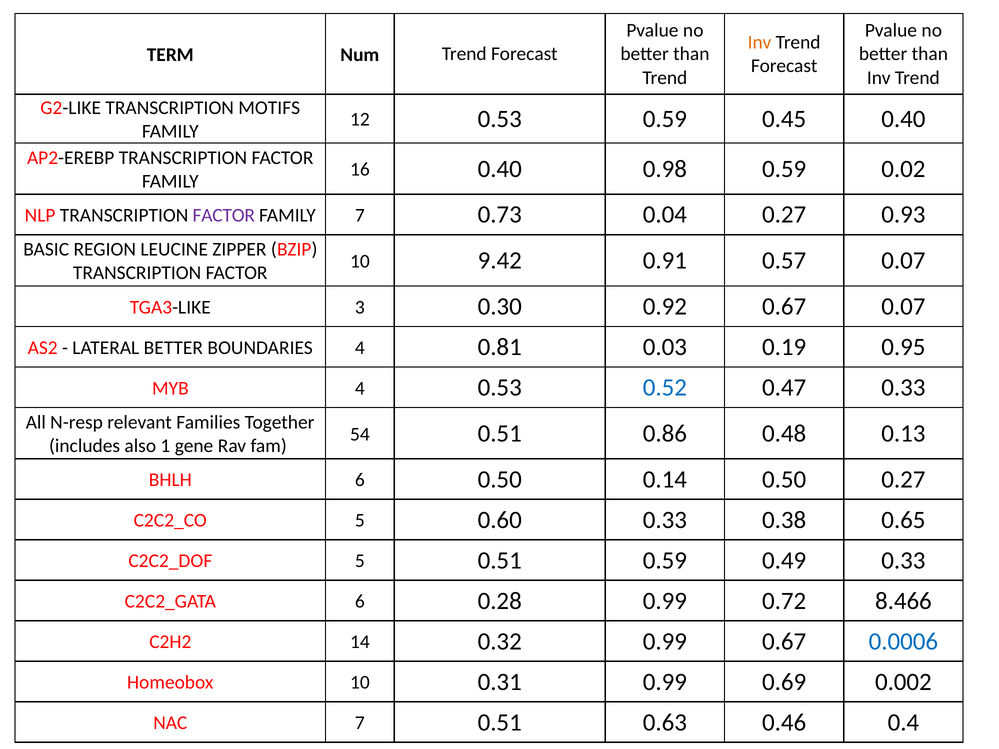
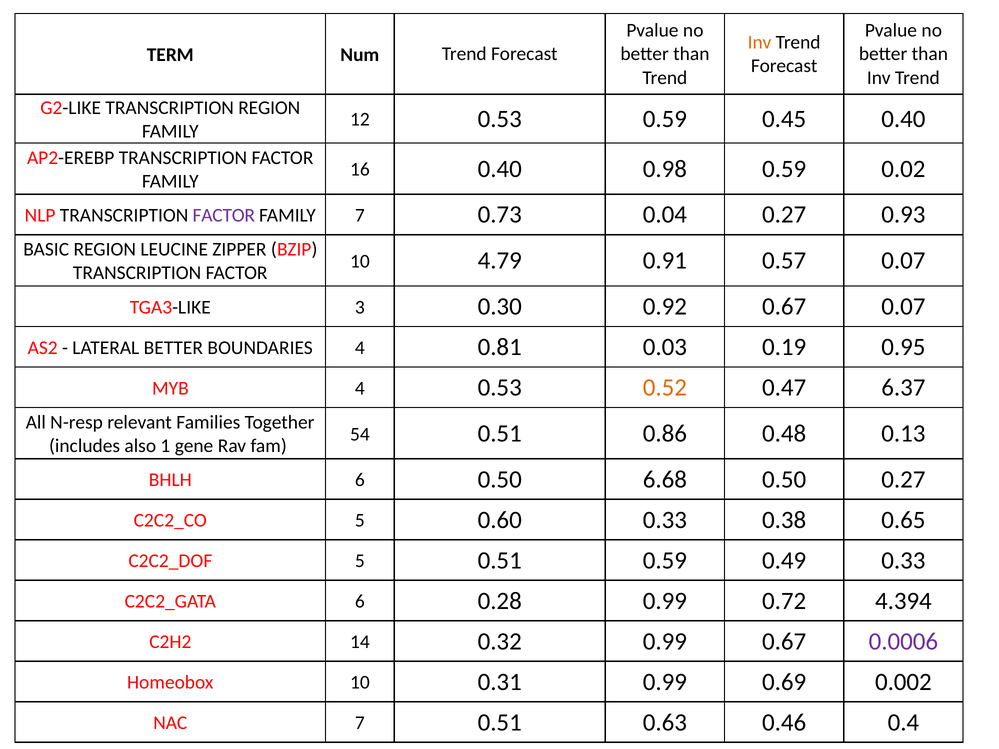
TRANSCRIPTION MOTIFS: MOTIFS -> REGION
9.42: 9.42 -> 4.79
0.52 colour: blue -> orange
0.47 0.33: 0.33 -> 6.37
0.14: 0.14 -> 6.68
8.466: 8.466 -> 4.394
0.0006 colour: blue -> purple
